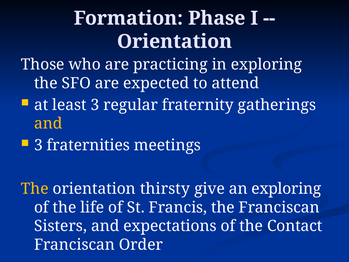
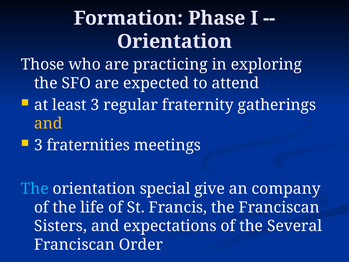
The at (35, 189) colour: yellow -> light blue
thirsty: thirsty -> special
an exploring: exploring -> company
Contact: Contact -> Several
